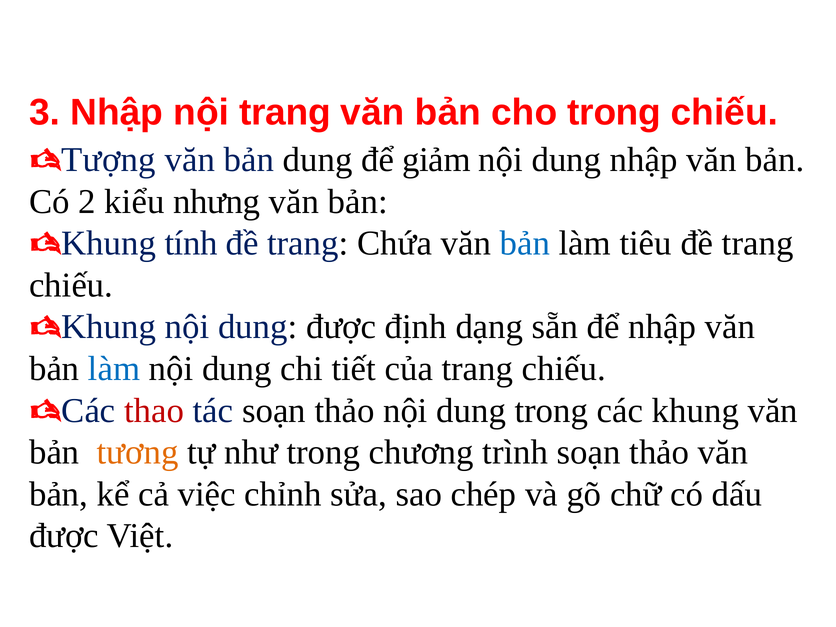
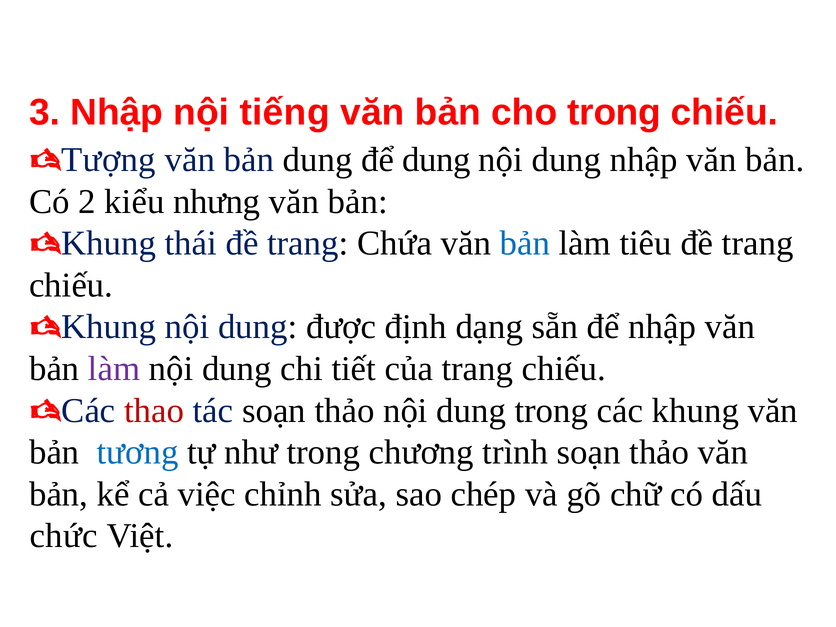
nội trang: trang -> tiếng
để giảm: giảm -> dung
tính: tính -> thái
làm at (114, 369) colour: blue -> purple
tương colour: orange -> blue
được at (64, 536): được -> chức
